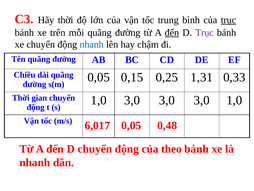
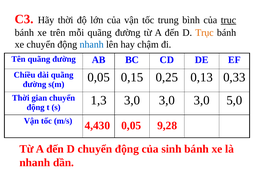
đến at (172, 32) underline: present -> none
Trục at (204, 32) colour: purple -> orange
1,31: 1,31 -> 0,13
1,0 at (99, 100): 1,0 -> 1,3
3,0 1,0: 1,0 -> 5,0
6,017: 6,017 -> 4,430
0,48: 0,48 -> 9,28
theo: theo -> sinh
